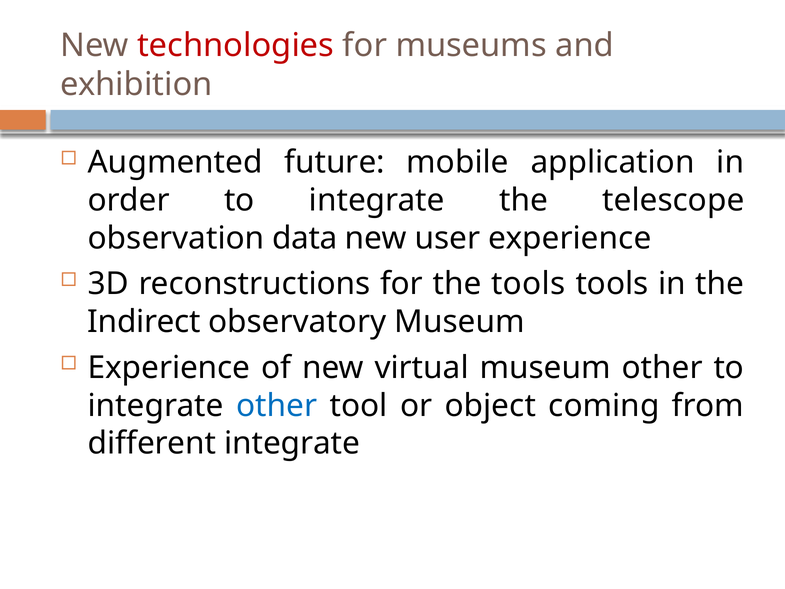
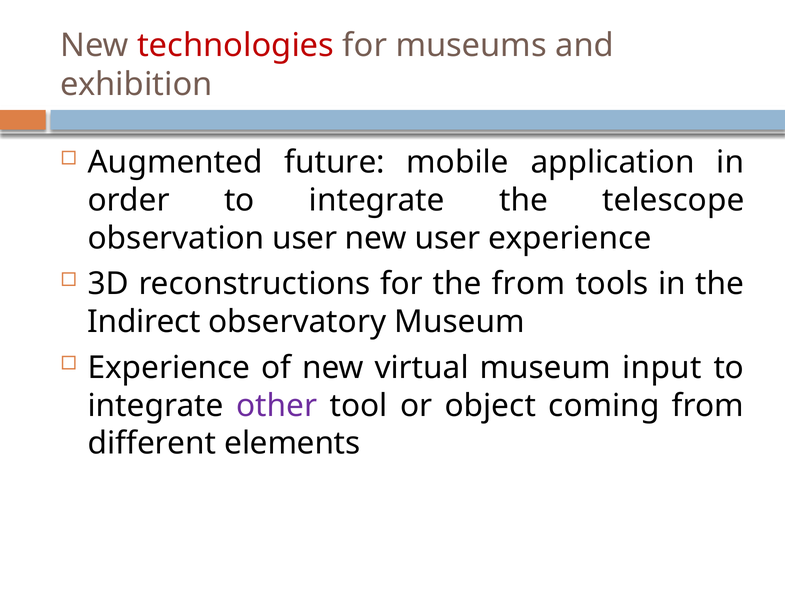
observation data: data -> user
the tools: tools -> from
museum other: other -> input
other at (277, 405) colour: blue -> purple
different integrate: integrate -> elements
